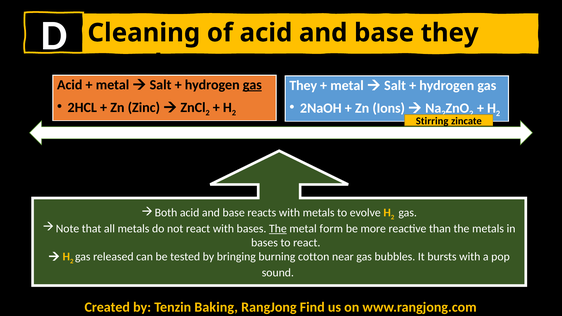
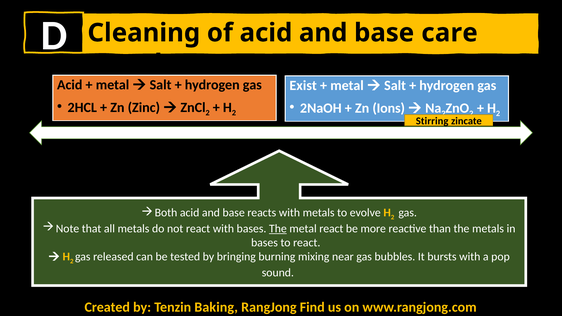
base they: they -> care
gas at (252, 85) underline: present -> none
They at (303, 85): They -> Exist
metal form: form -> react
cotton: cotton -> mixing
